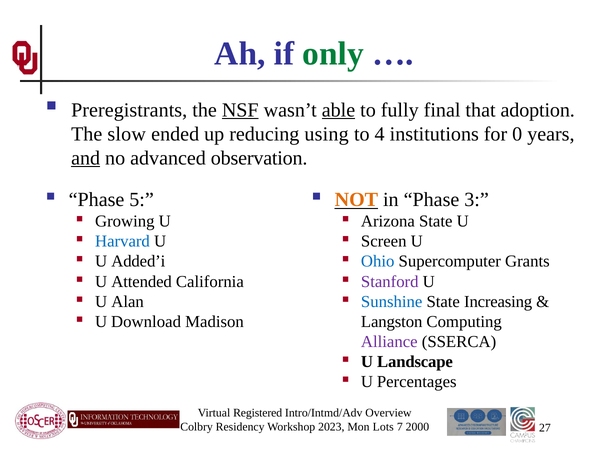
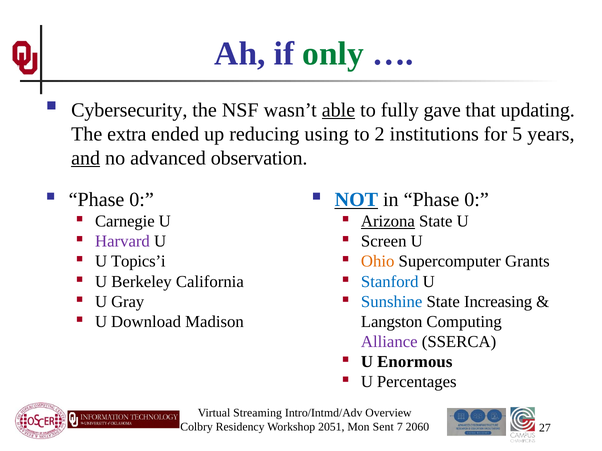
Preregistrants: Preregistrants -> Cybersecurity
NSF underline: present -> none
final: final -> gave
adoption: adoption -> updating
slow: slow -> extra
4: 4 -> 2
0: 0 -> 5
5 at (142, 200): 5 -> 0
NOT colour: orange -> blue
in Phase 3: 3 -> 0
Growing: Growing -> Carnegie
Arizona underline: none -> present
Harvard colour: blue -> purple
Added’i: Added’i -> Topics’i
Ohio colour: blue -> orange
Attended: Attended -> Berkeley
Stanford colour: purple -> blue
Alan: Alan -> Gray
Landscape: Landscape -> Enormous
Registered: Registered -> Streaming
2023: 2023 -> 2051
Lots: Lots -> Sent
2000: 2000 -> 2060
